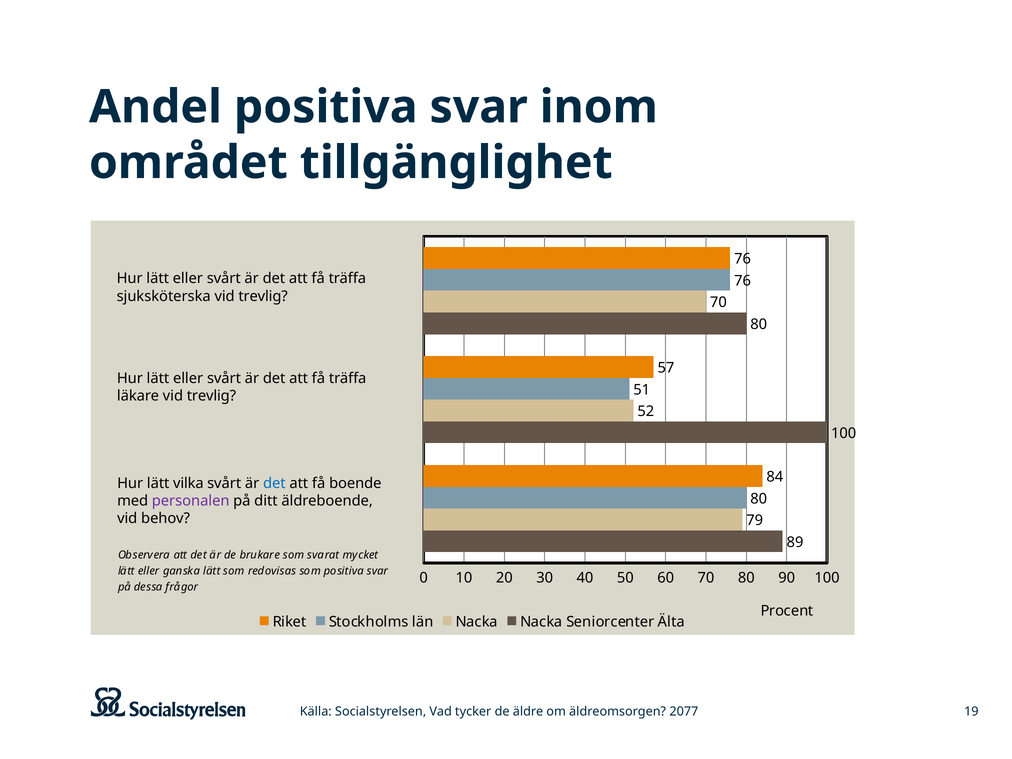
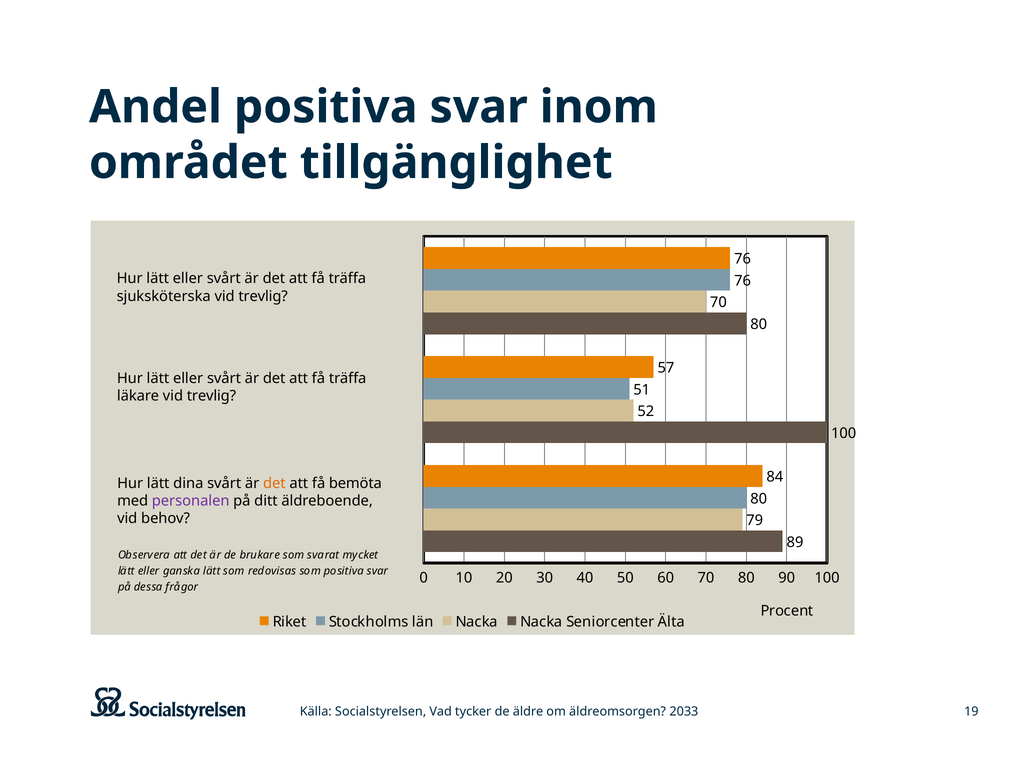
vilka: vilka -> dina
det at (274, 483) colour: blue -> orange
boende: boende -> bemöta
2077: 2077 -> 2033
